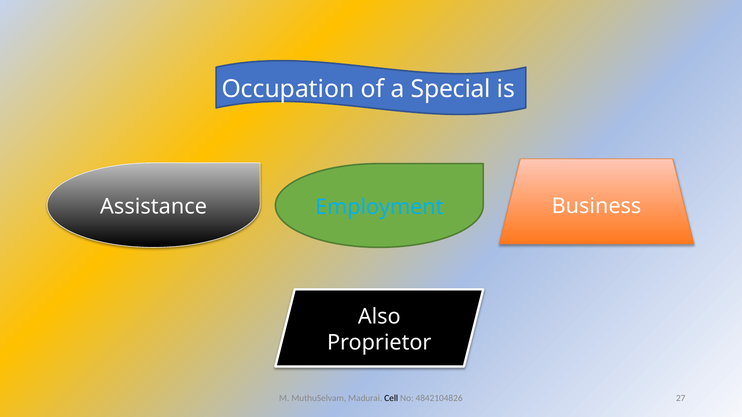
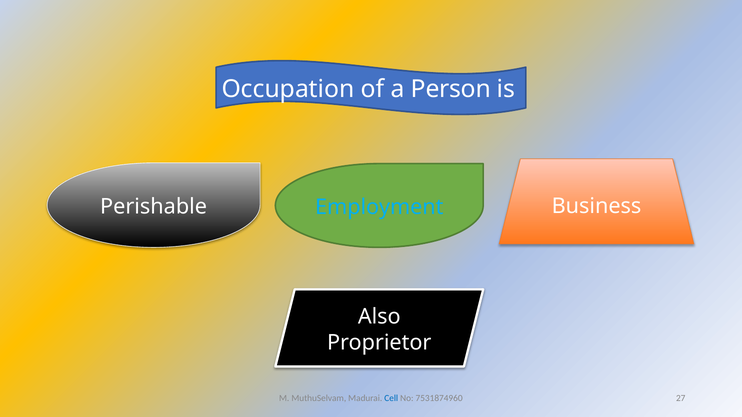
Special: Special -> Person
Assistance: Assistance -> Perishable
Cell colour: black -> blue
4842104826: 4842104826 -> 7531874960
